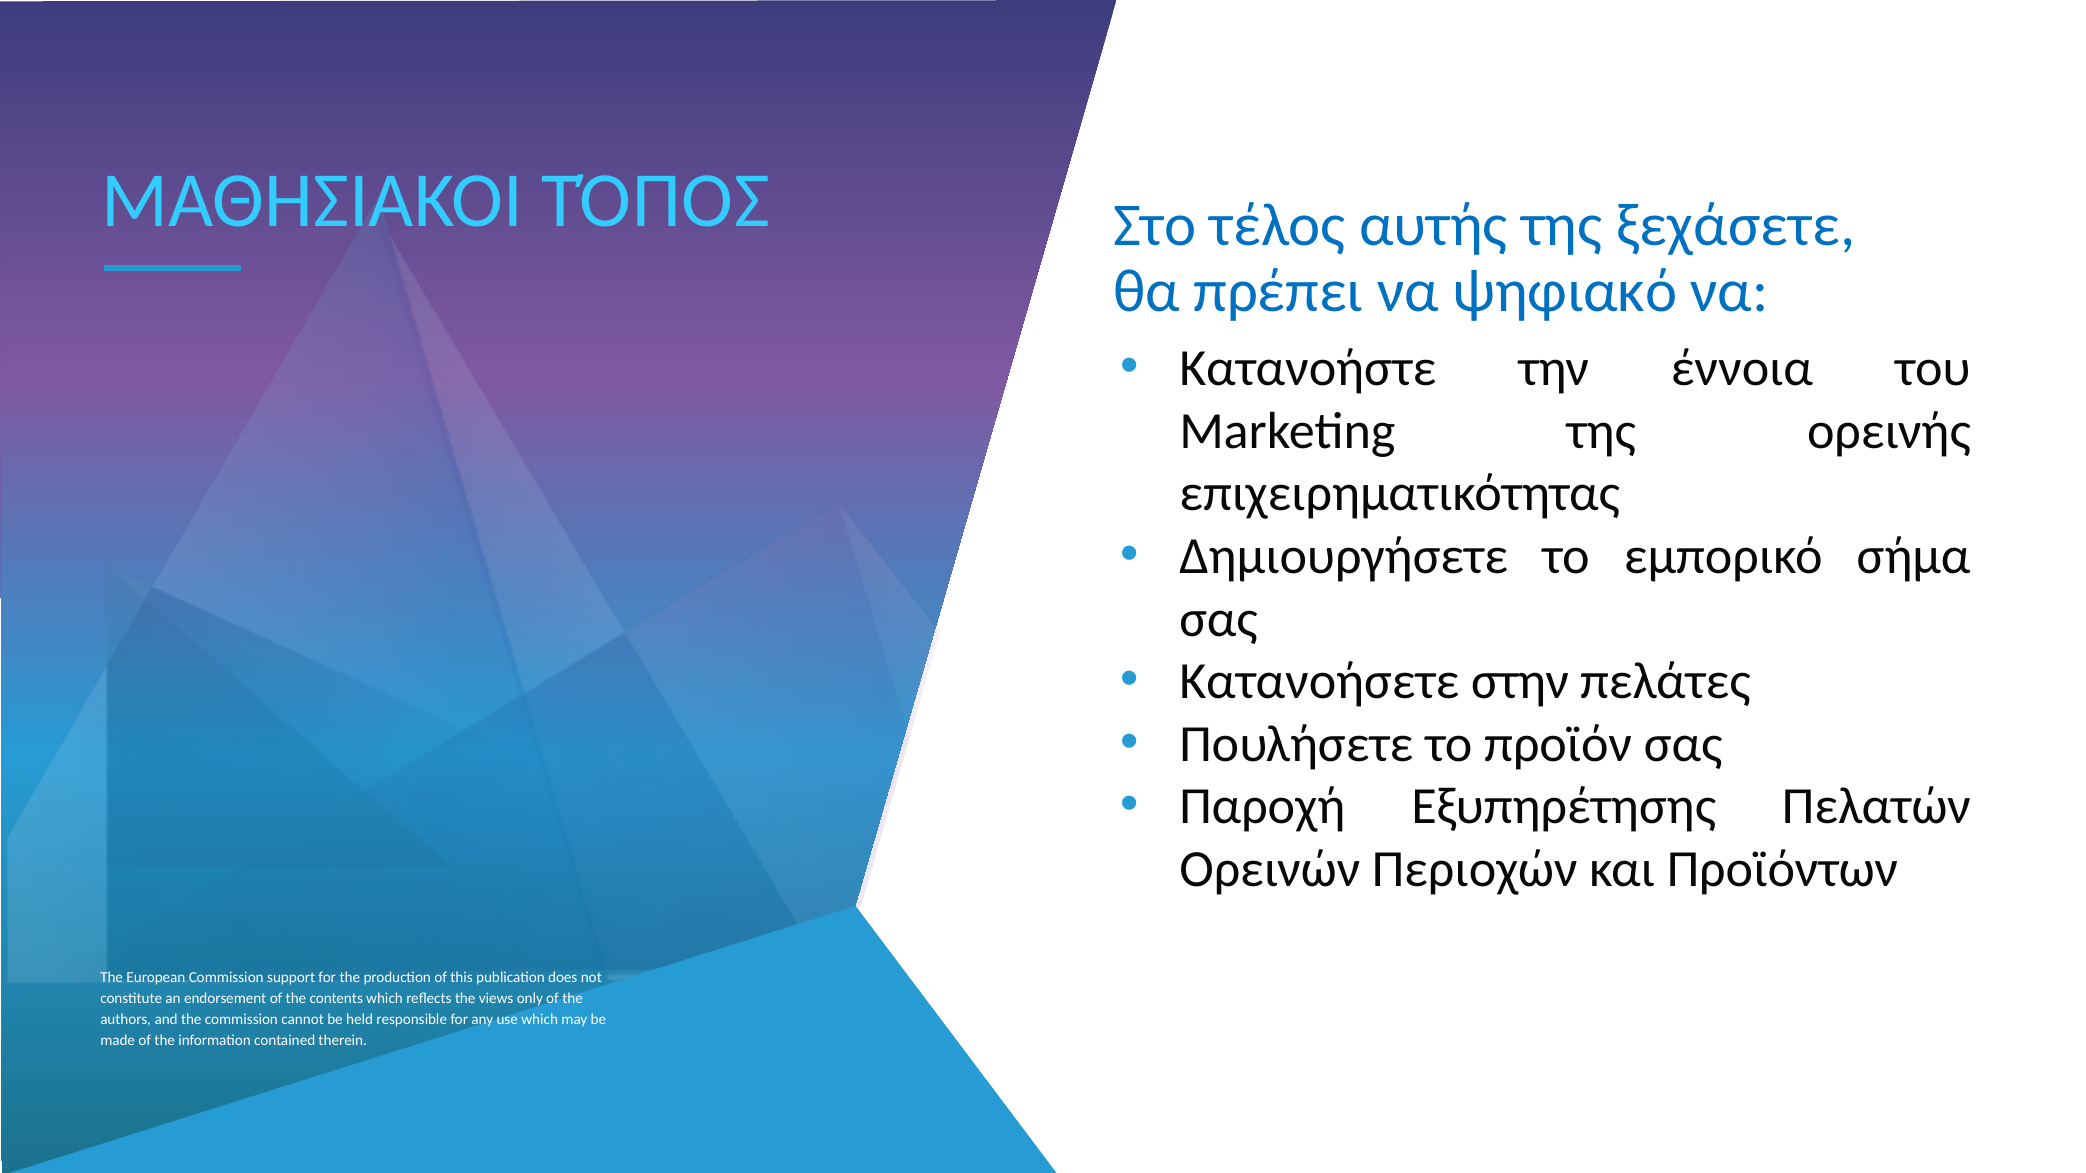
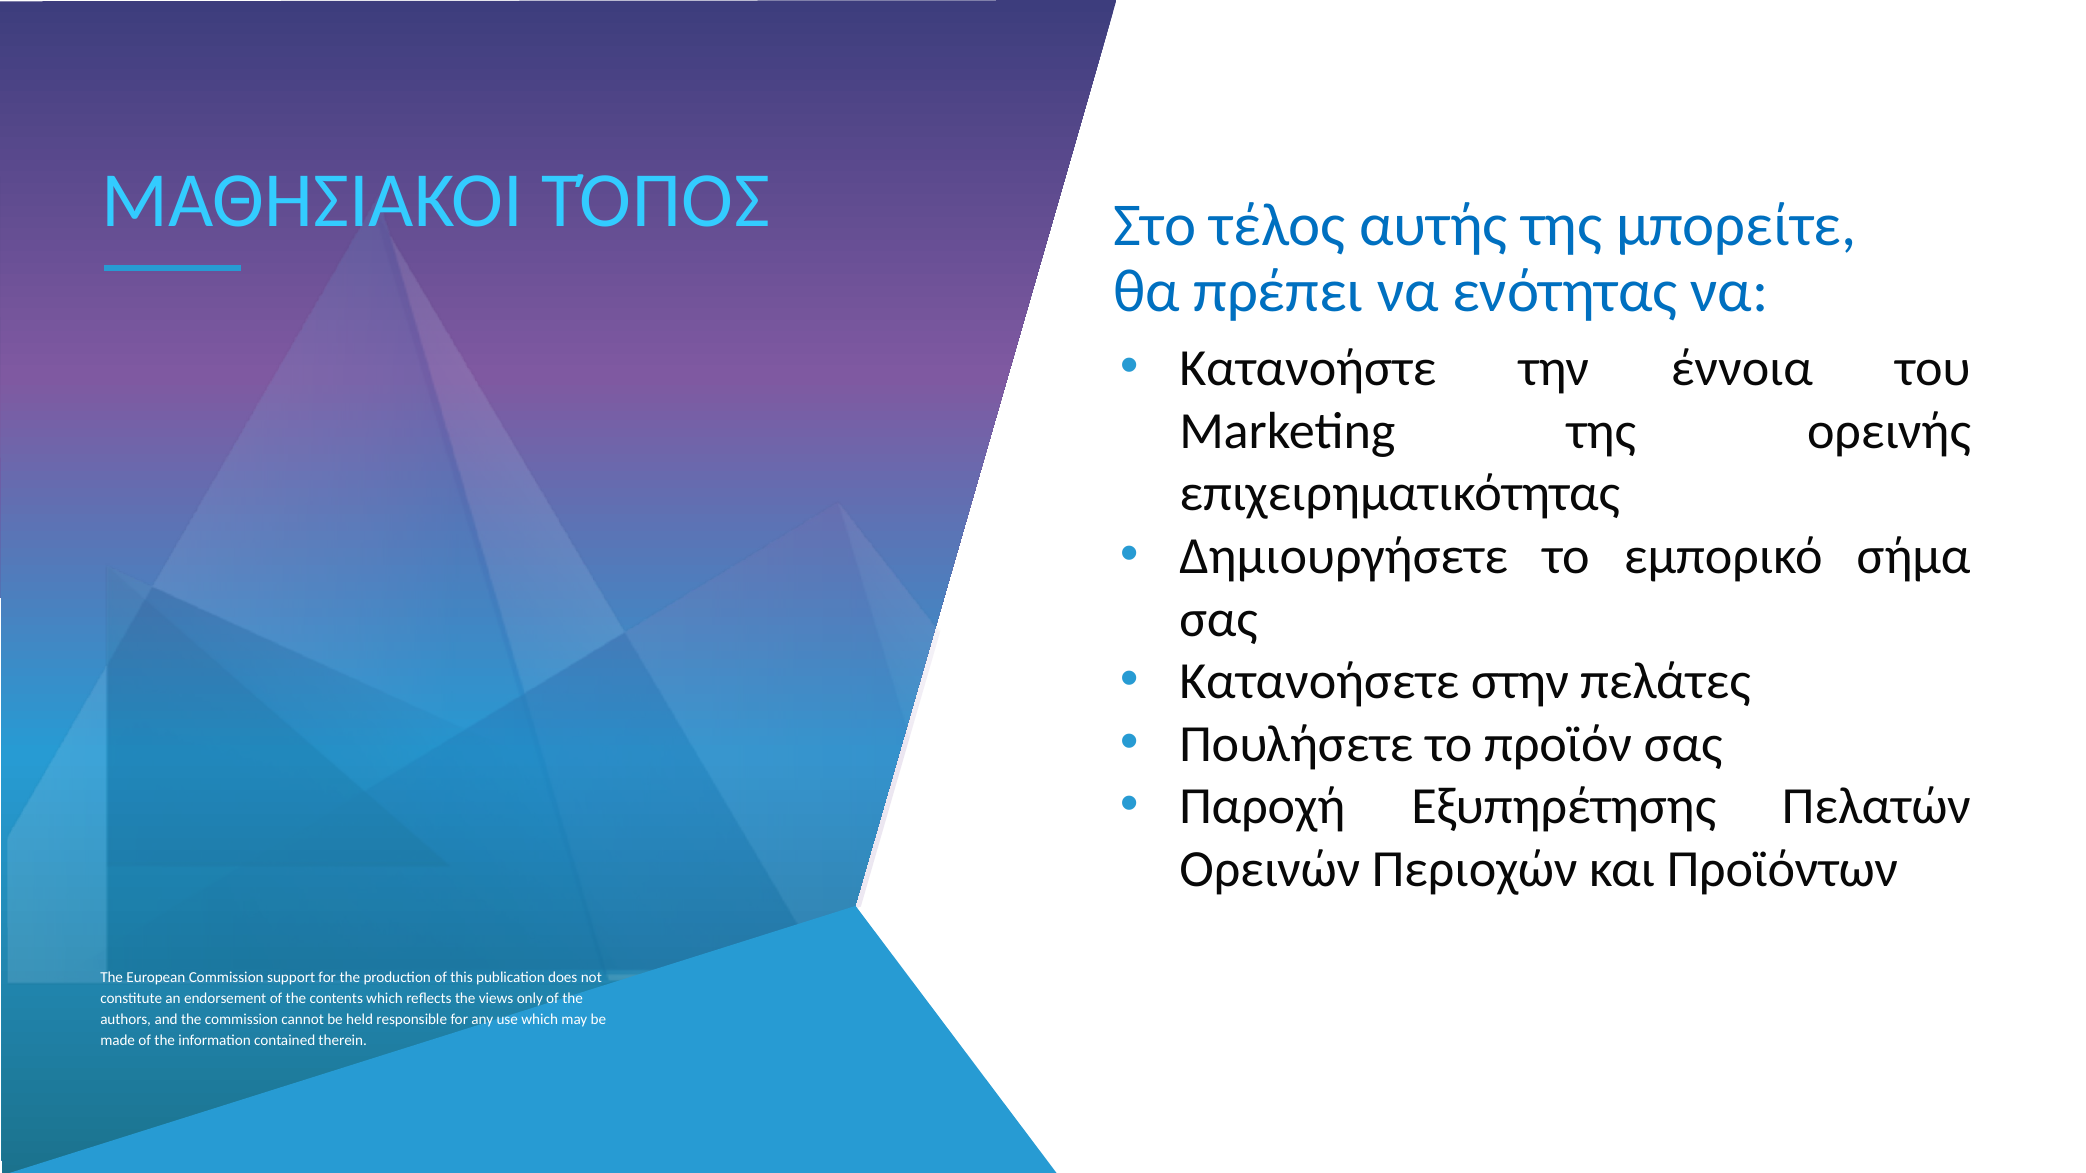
ξεχάσετε: ξεχάσετε -> μπορείτε
ψηφιακό: ψηφιακό -> ενότητας
